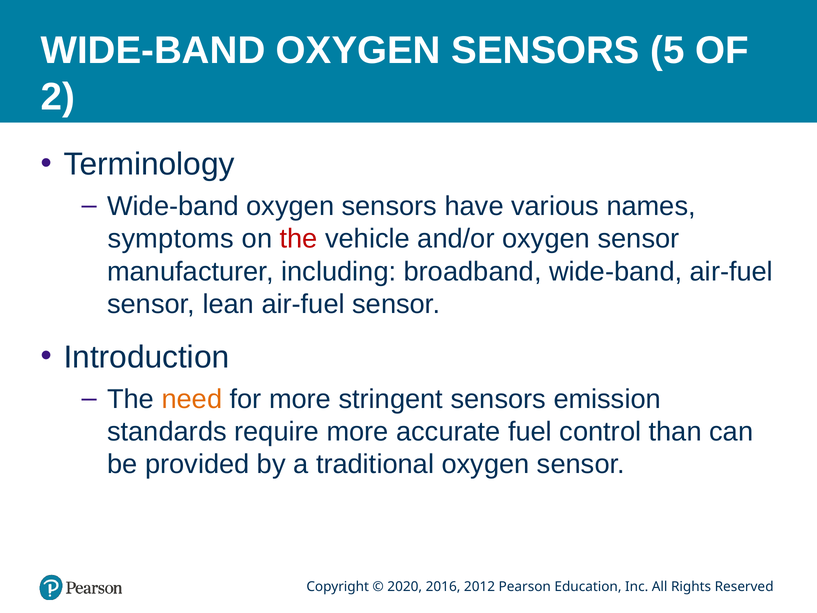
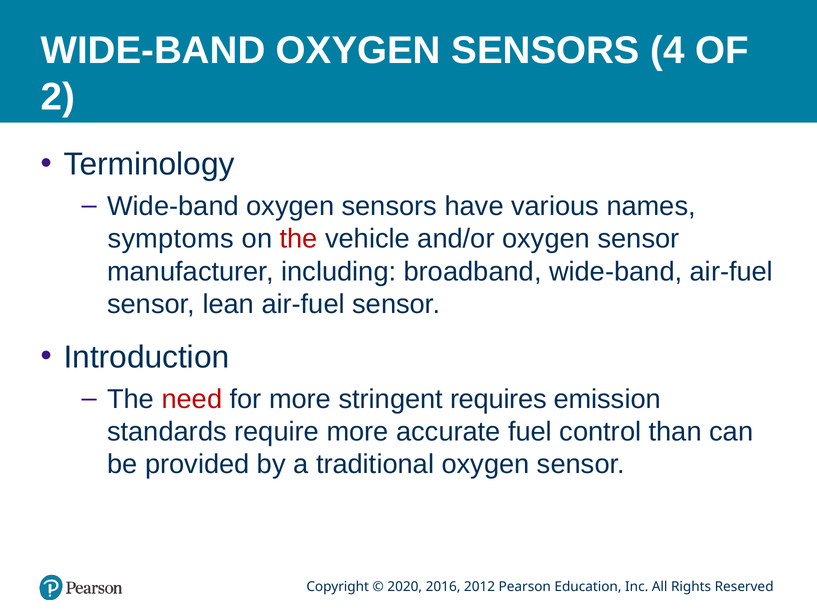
5: 5 -> 4
need colour: orange -> red
stringent sensors: sensors -> requires
